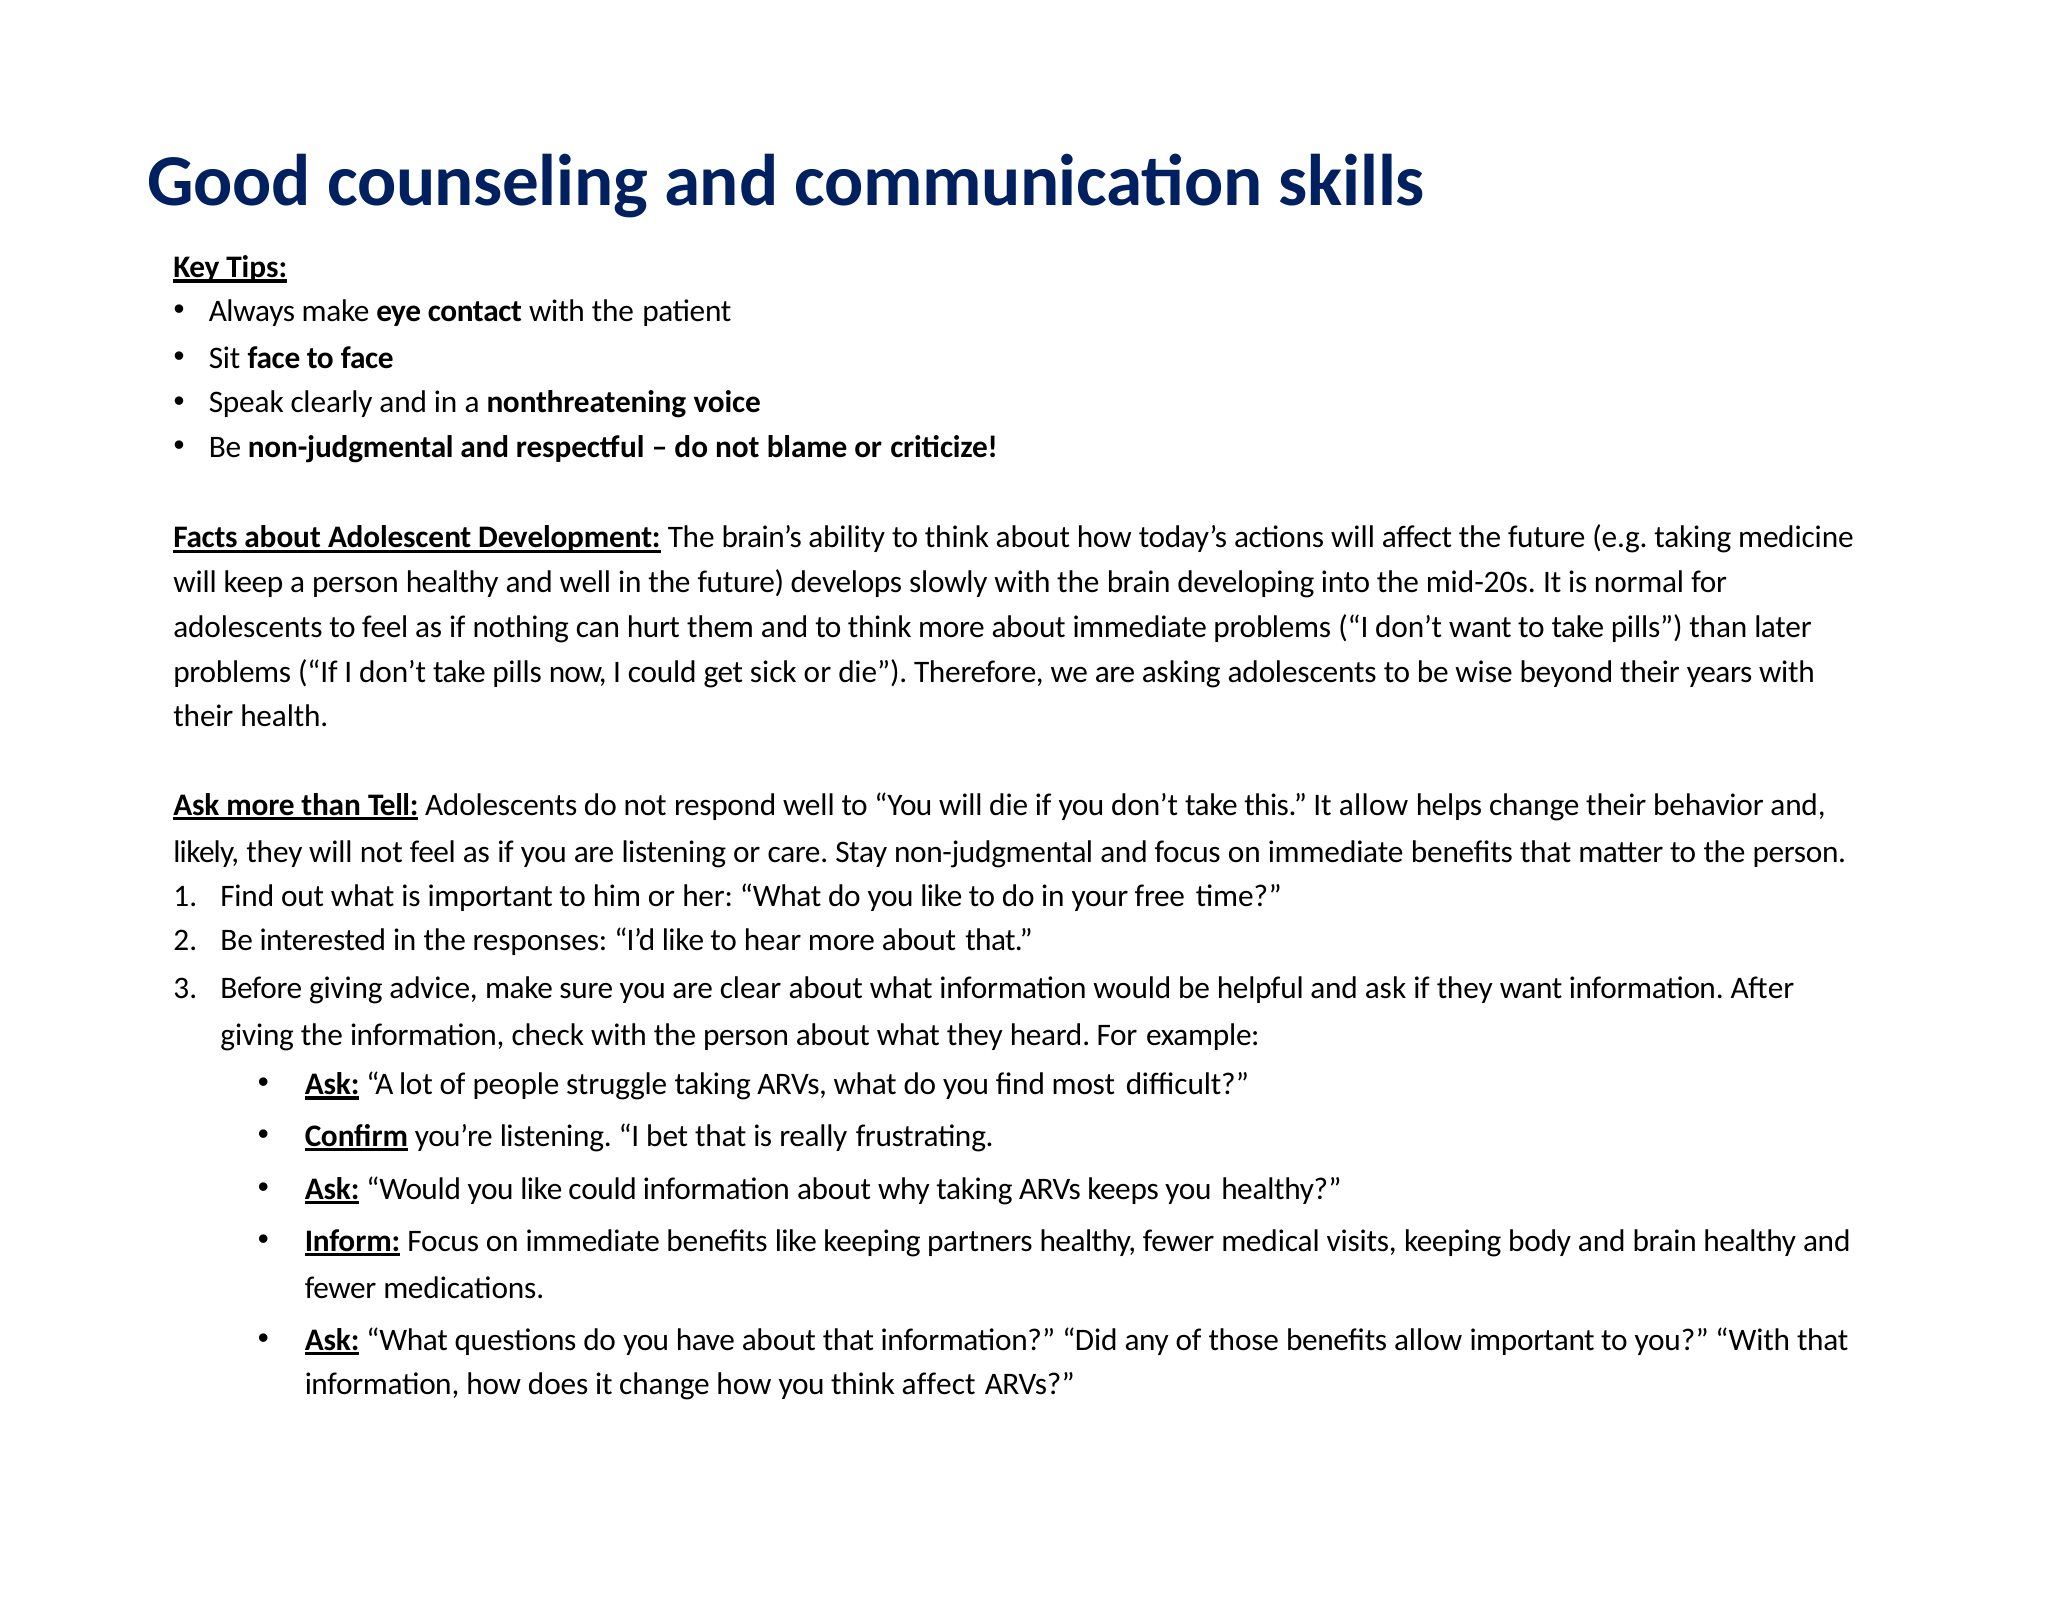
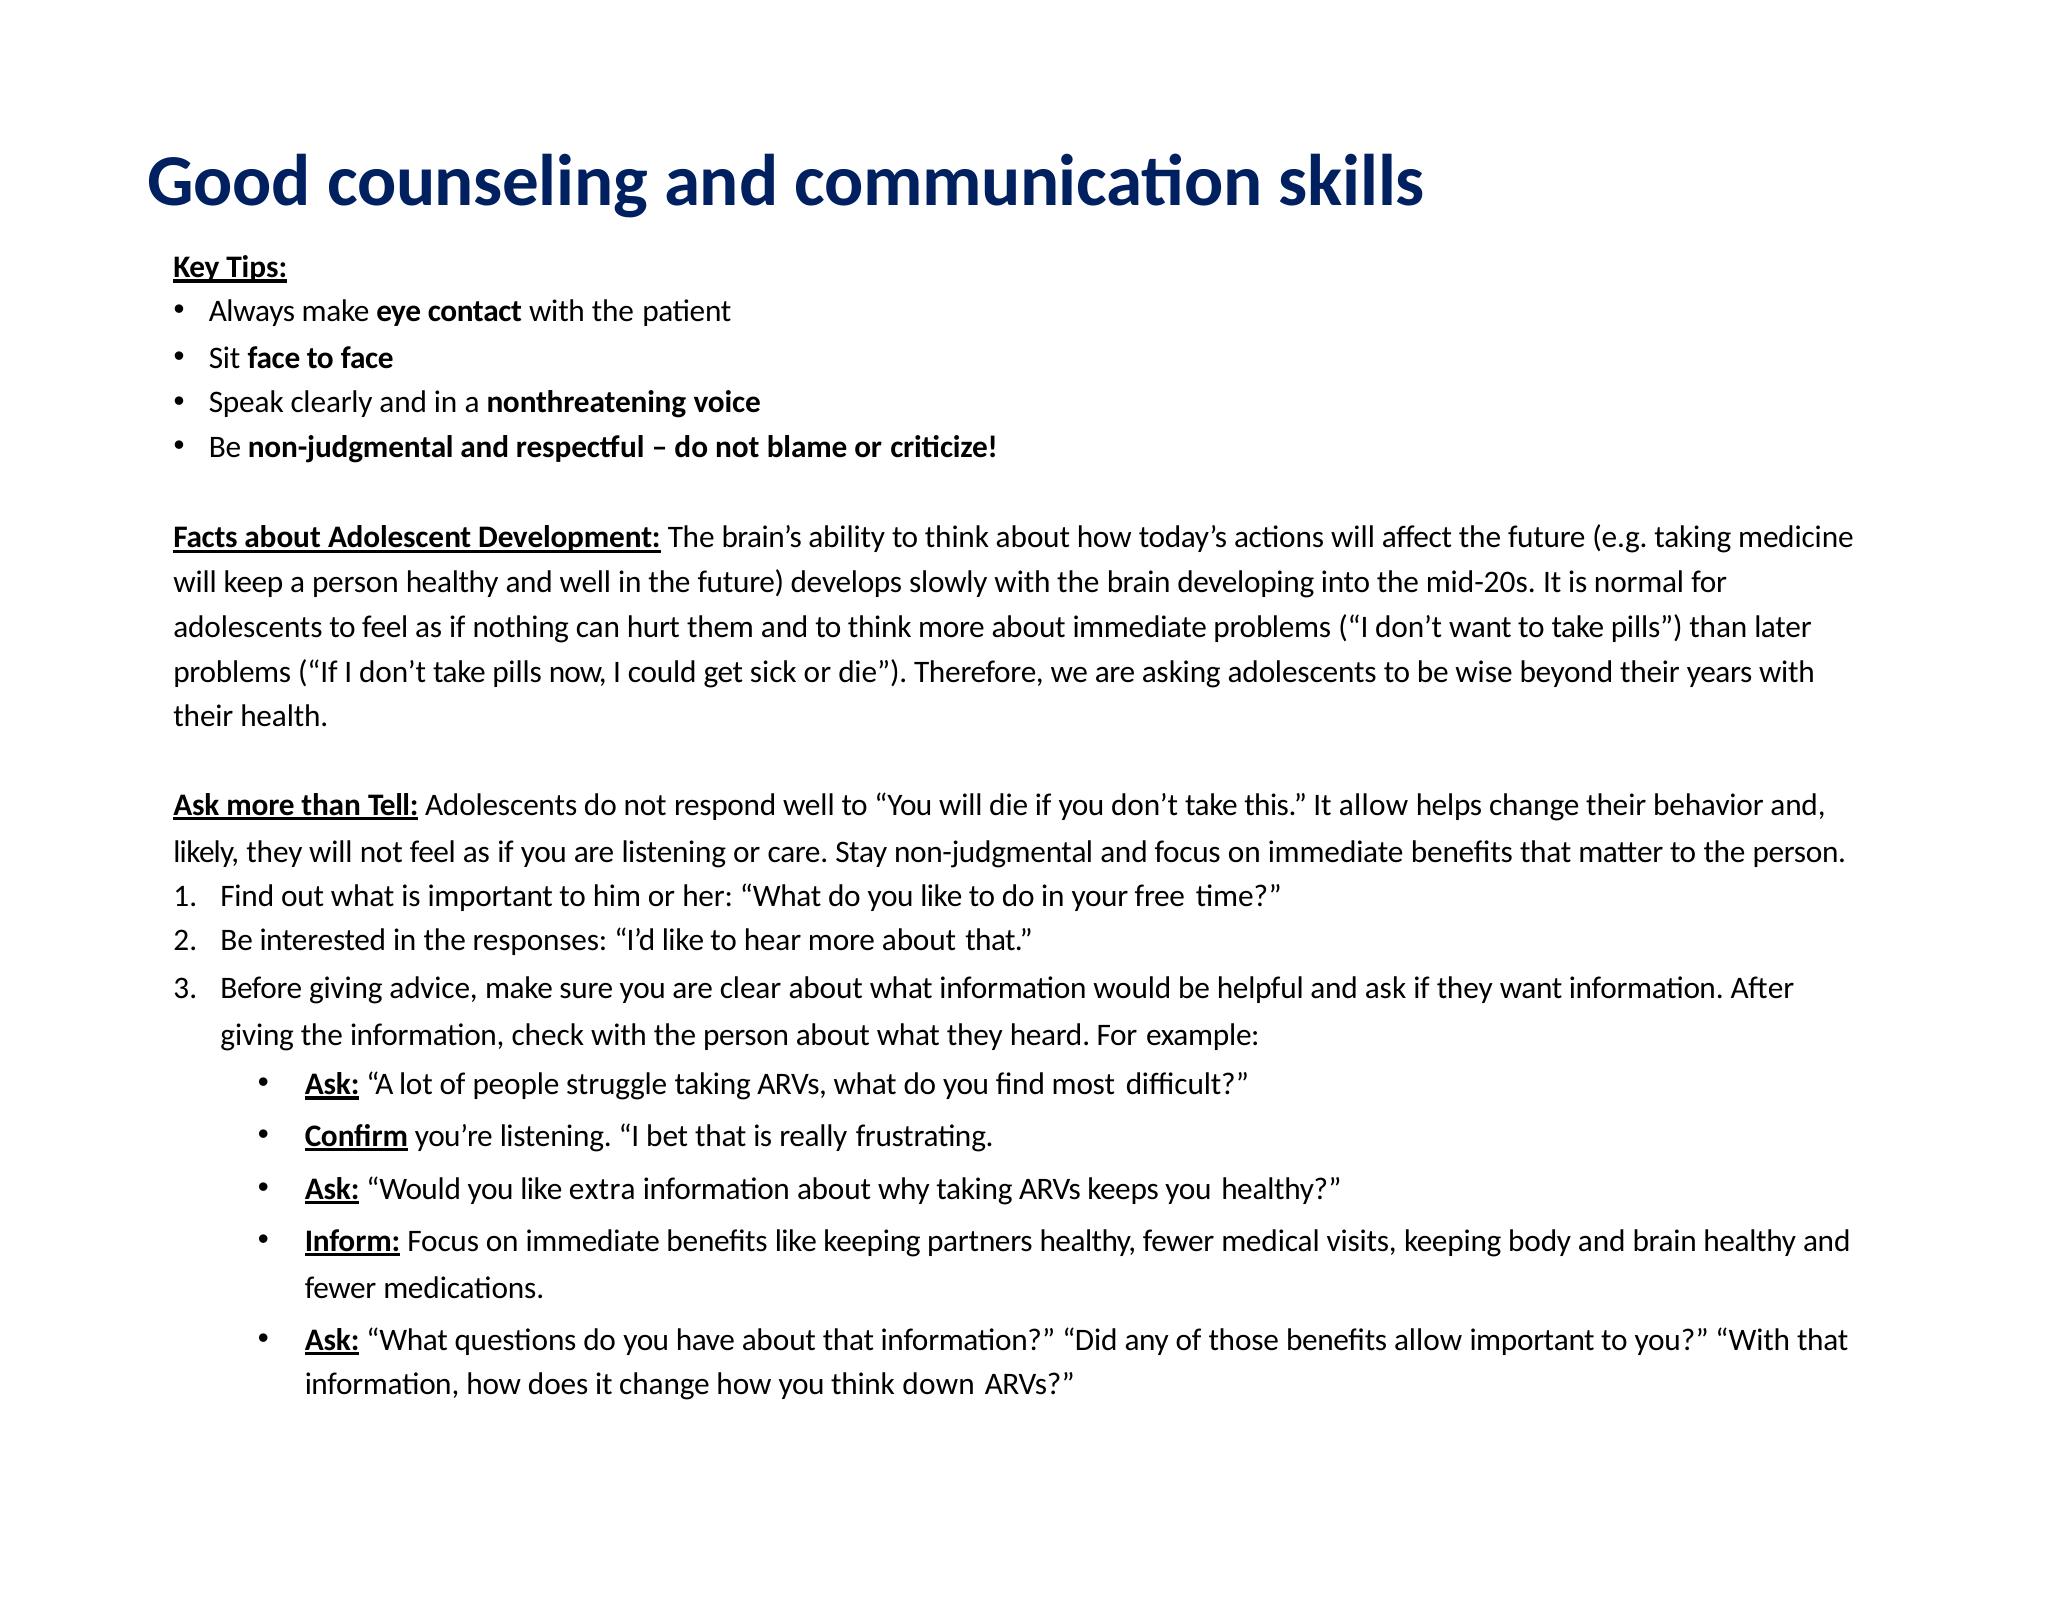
like could: could -> extra
think affect: affect -> down
